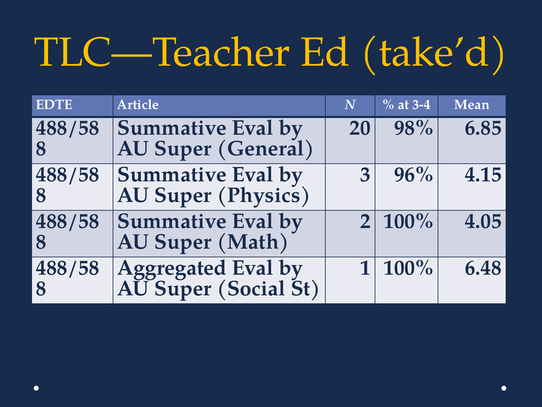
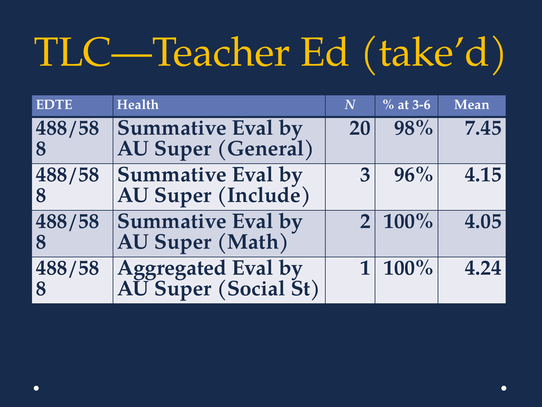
Article: Article -> Health
3-4: 3-4 -> 3-6
6.85: 6.85 -> 7.45
Physics: Physics -> Include
6.48: 6.48 -> 4.24
